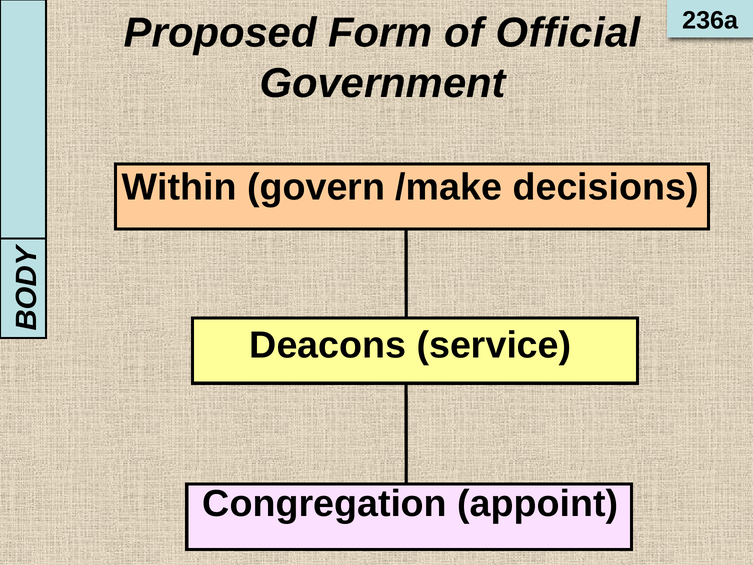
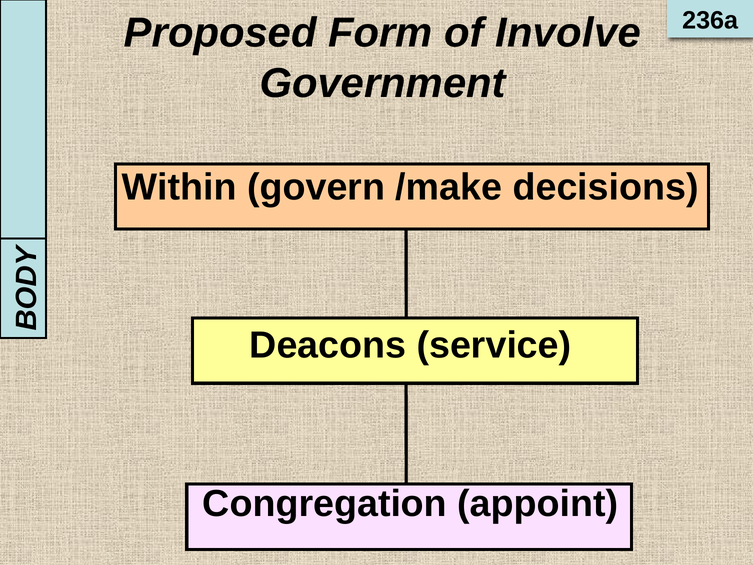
Official: Official -> Involve
